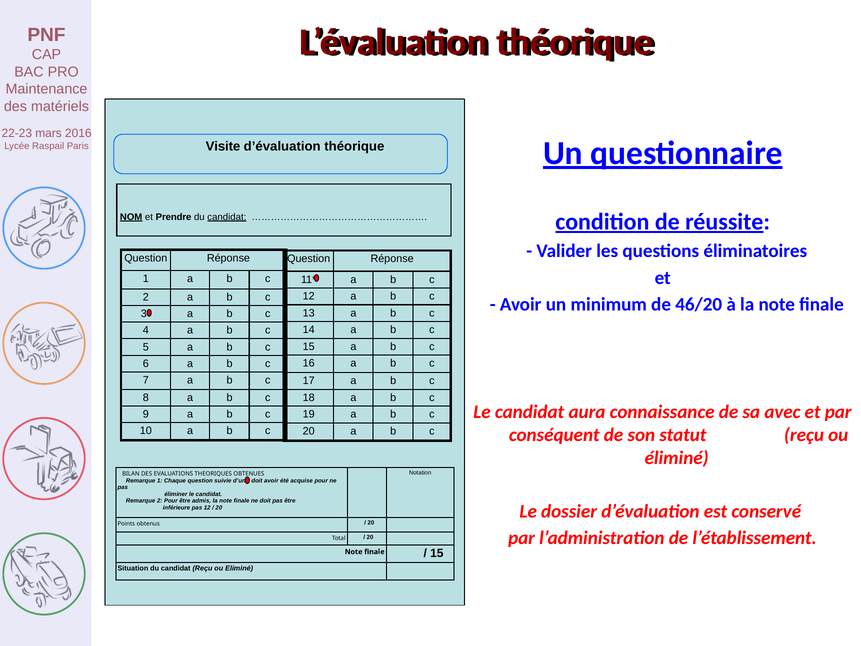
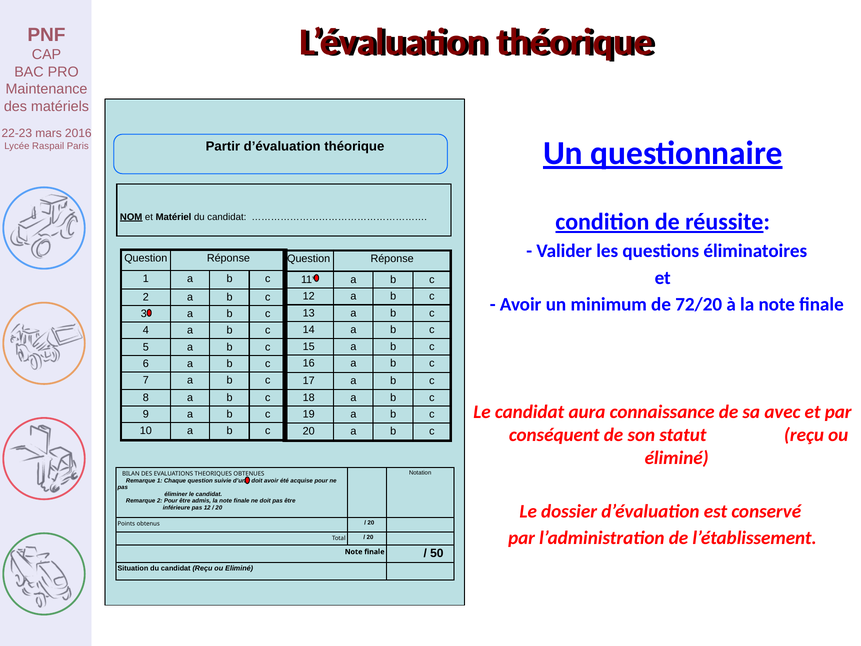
Visite: Visite -> Partir
Prendre: Prendre -> Matériel
candidat at (227, 217) underline: present -> none
46/20: 46/20 -> 72/20
15 at (437, 553): 15 -> 50
